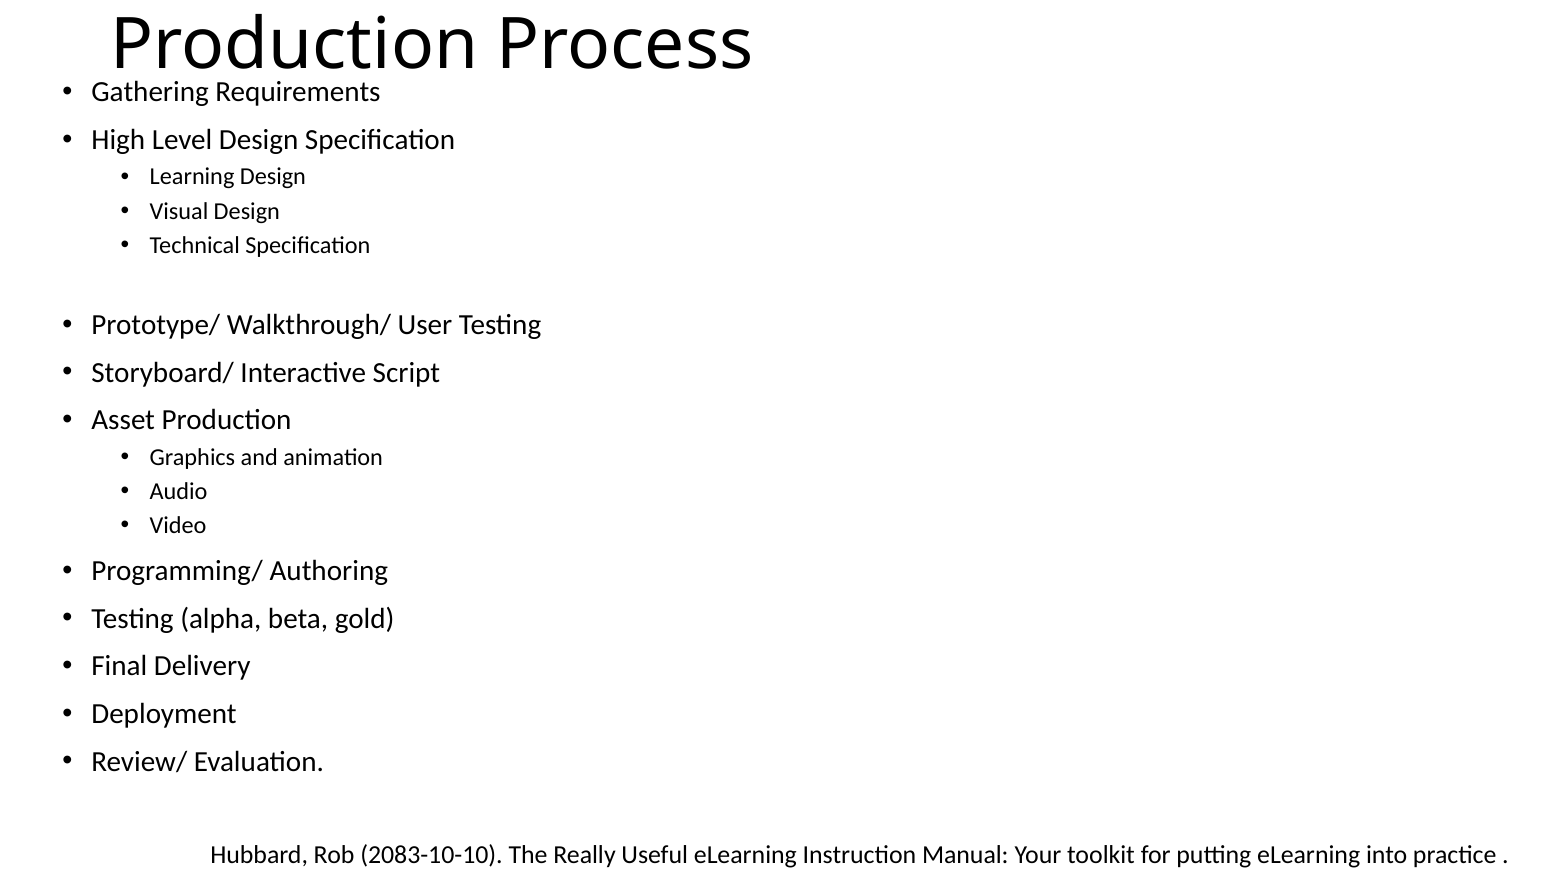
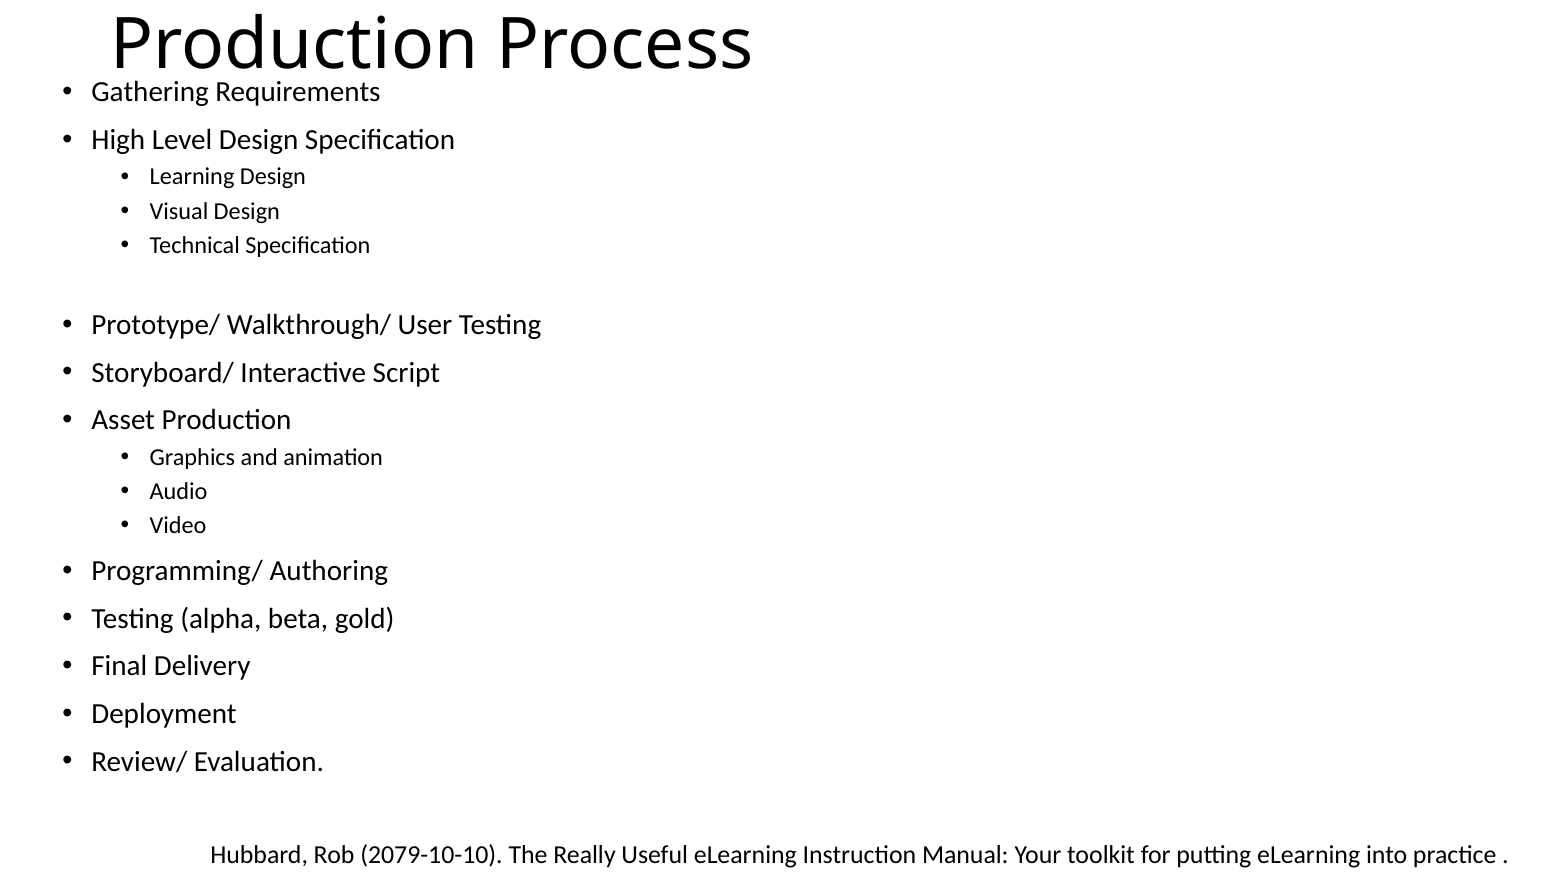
2083-10-10: 2083-10-10 -> 2079-10-10
